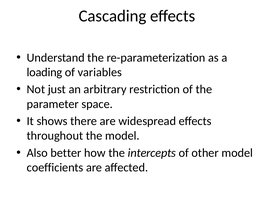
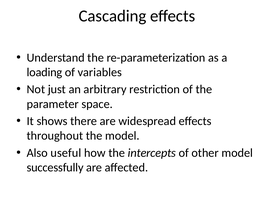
better: better -> useful
coefficients: coefficients -> successfully
